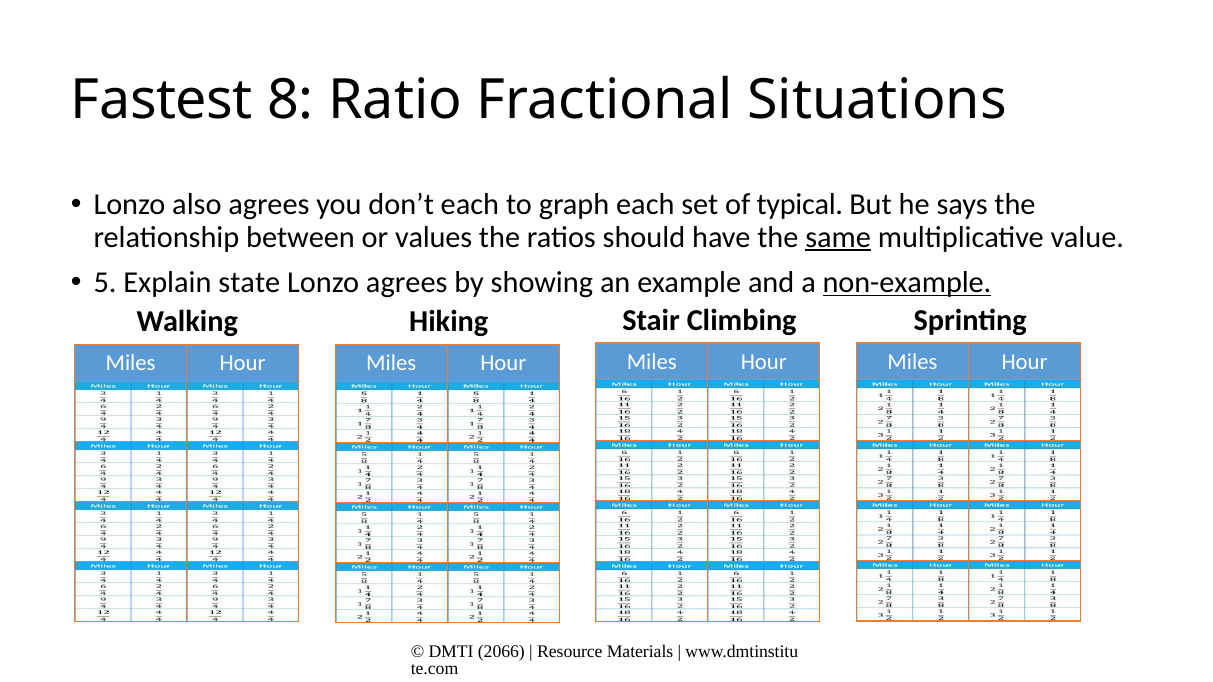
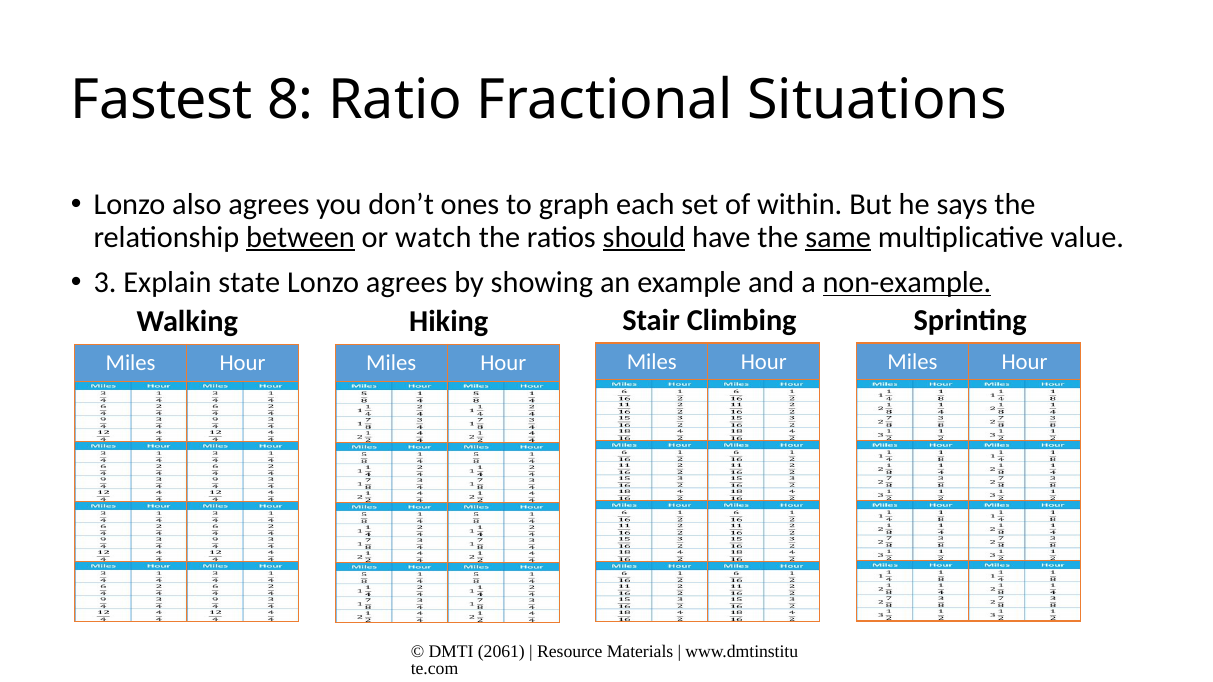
don’t each: each -> ones
typical: typical -> within
between underline: none -> present
values: values -> watch
should underline: none -> present
5: 5 -> 3
2066: 2066 -> 2061
